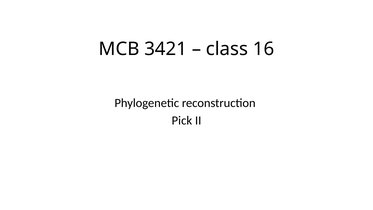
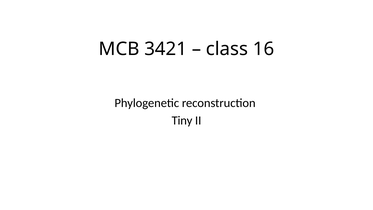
Pick: Pick -> Tiny
